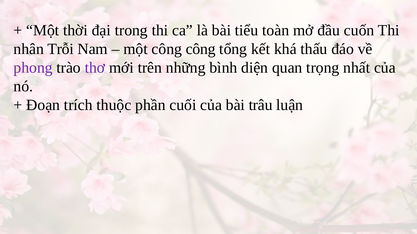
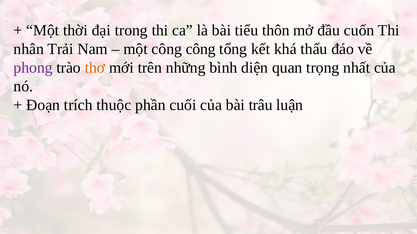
toàn: toàn -> thôn
Trỗi: Trỗi -> Trải
thơ colour: purple -> orange
